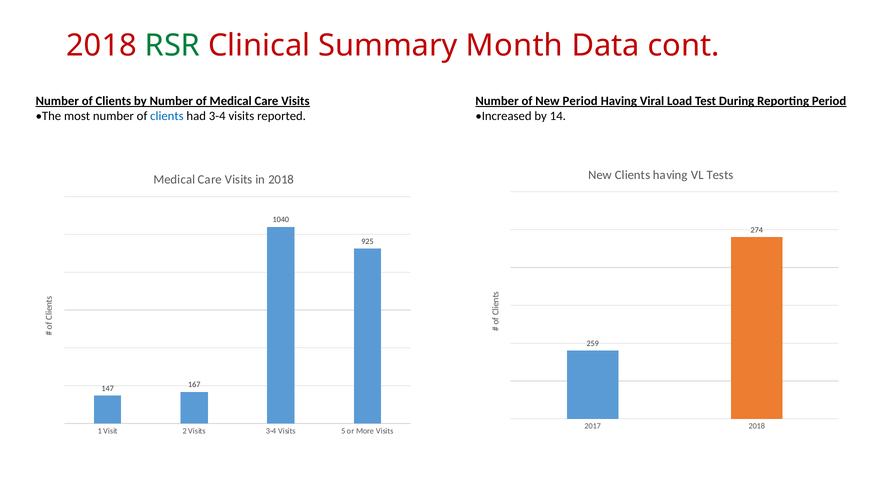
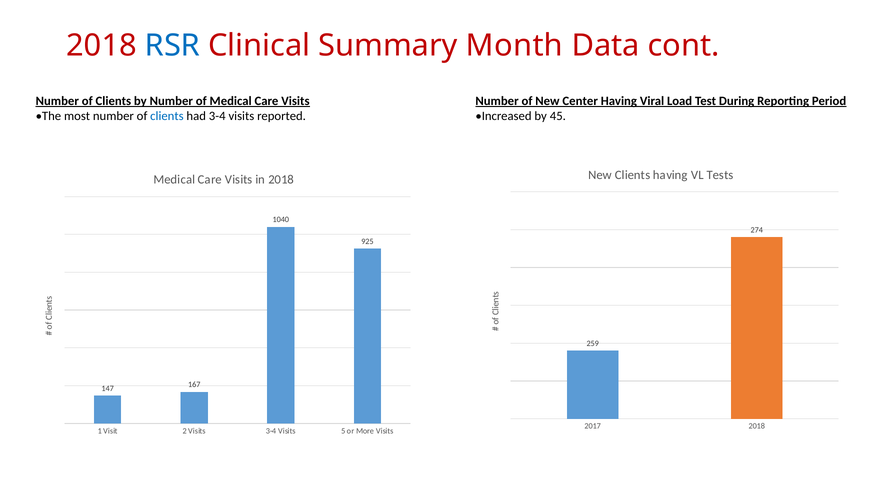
RSR colour: green -> blue
New Period: Period -> Center
14: 14 -> 45
